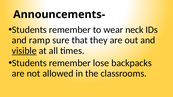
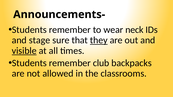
ramp: ramp -> stage
they underline: none -> present
lose: lose -> club
